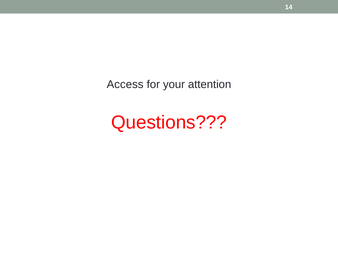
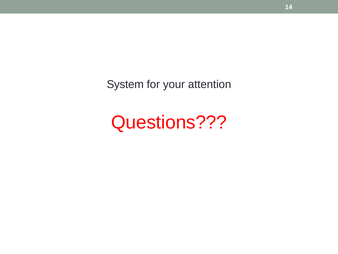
Access: Access -> System
